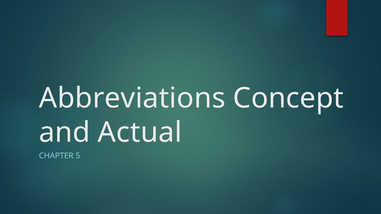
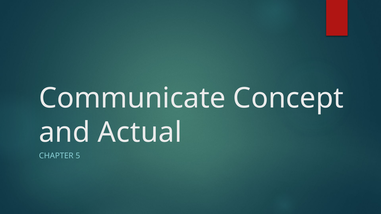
Abbreviations: Abbreviations -> Communicate
